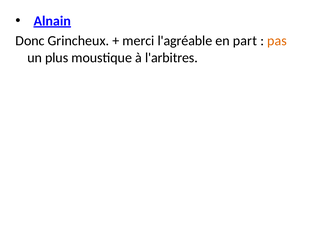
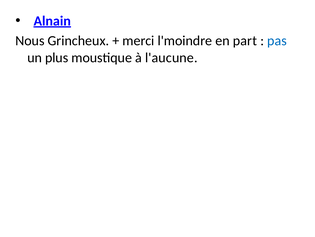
Donc: Donc -> Nous
l'agréable: l'agréable -> l'moindre
pas colour: orange -> blue
l'arbitres: l'arbitres -> l'aucune
